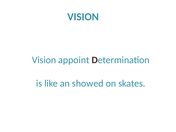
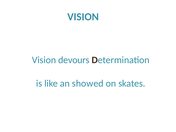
appoint: appoint -> devours
